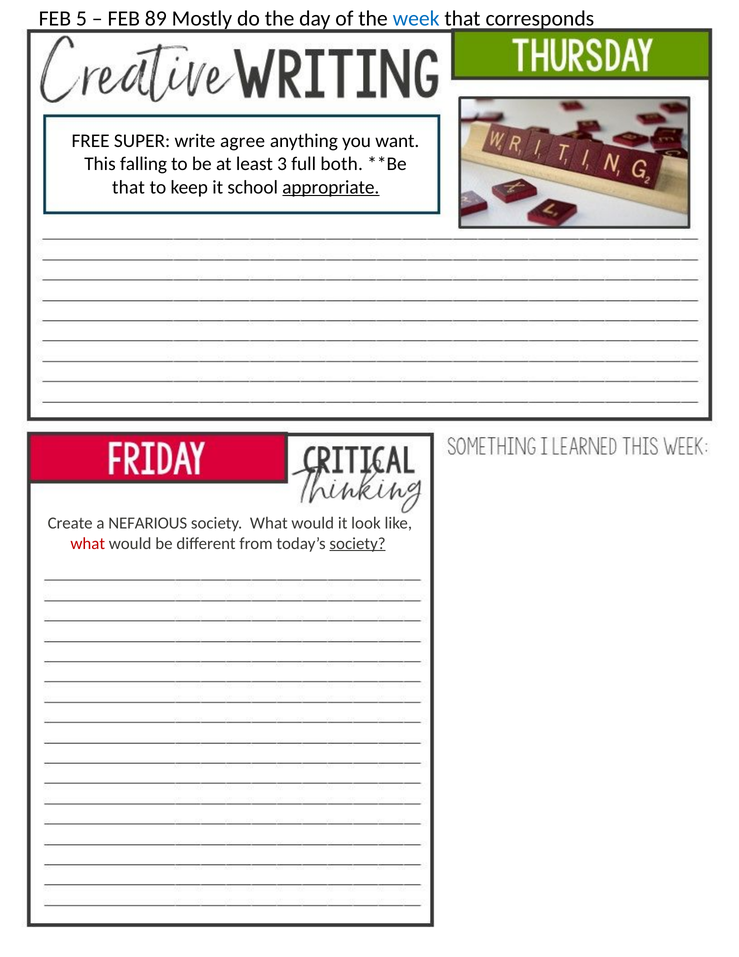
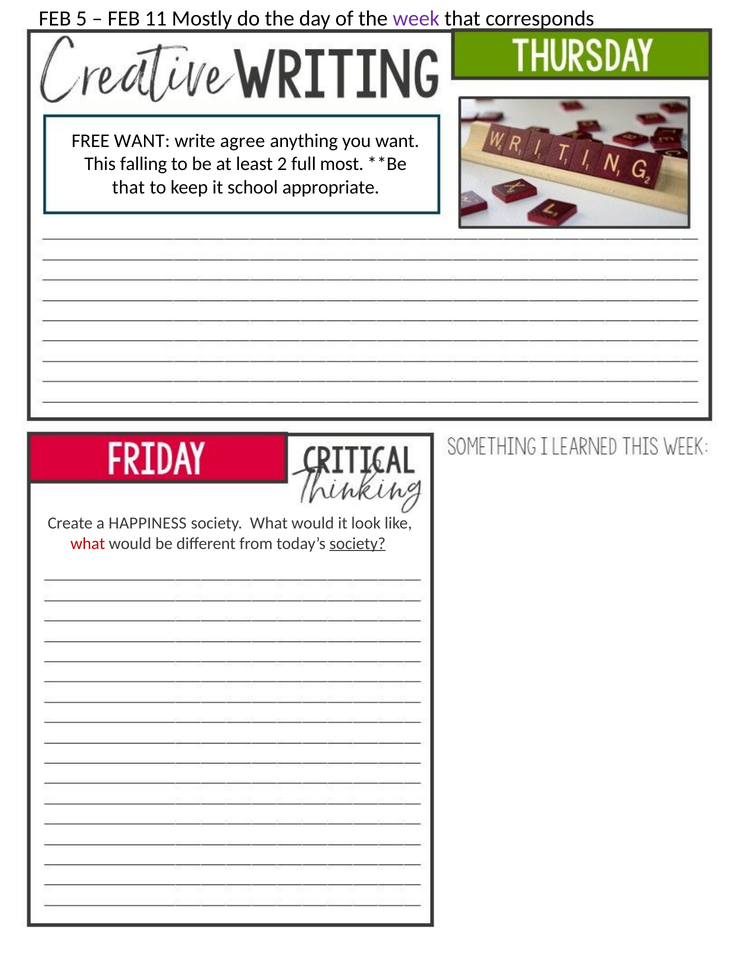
89: 89 -> 11
week colour: blue -> purple
FREE SUPER: SUPER -> WANT
3: 3 -> 2
both: both -> most
appropriate underline: present -> none
NEFARIOUS: NEFARIOUS -> HAPPINESS
